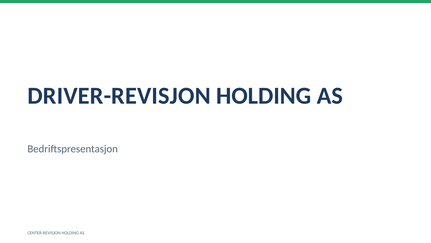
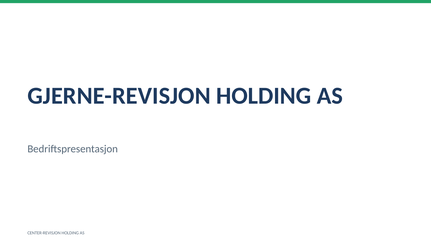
DRIVER-REVISJON: DRIVER-REVISJON -> GJERNE-REVISJON
